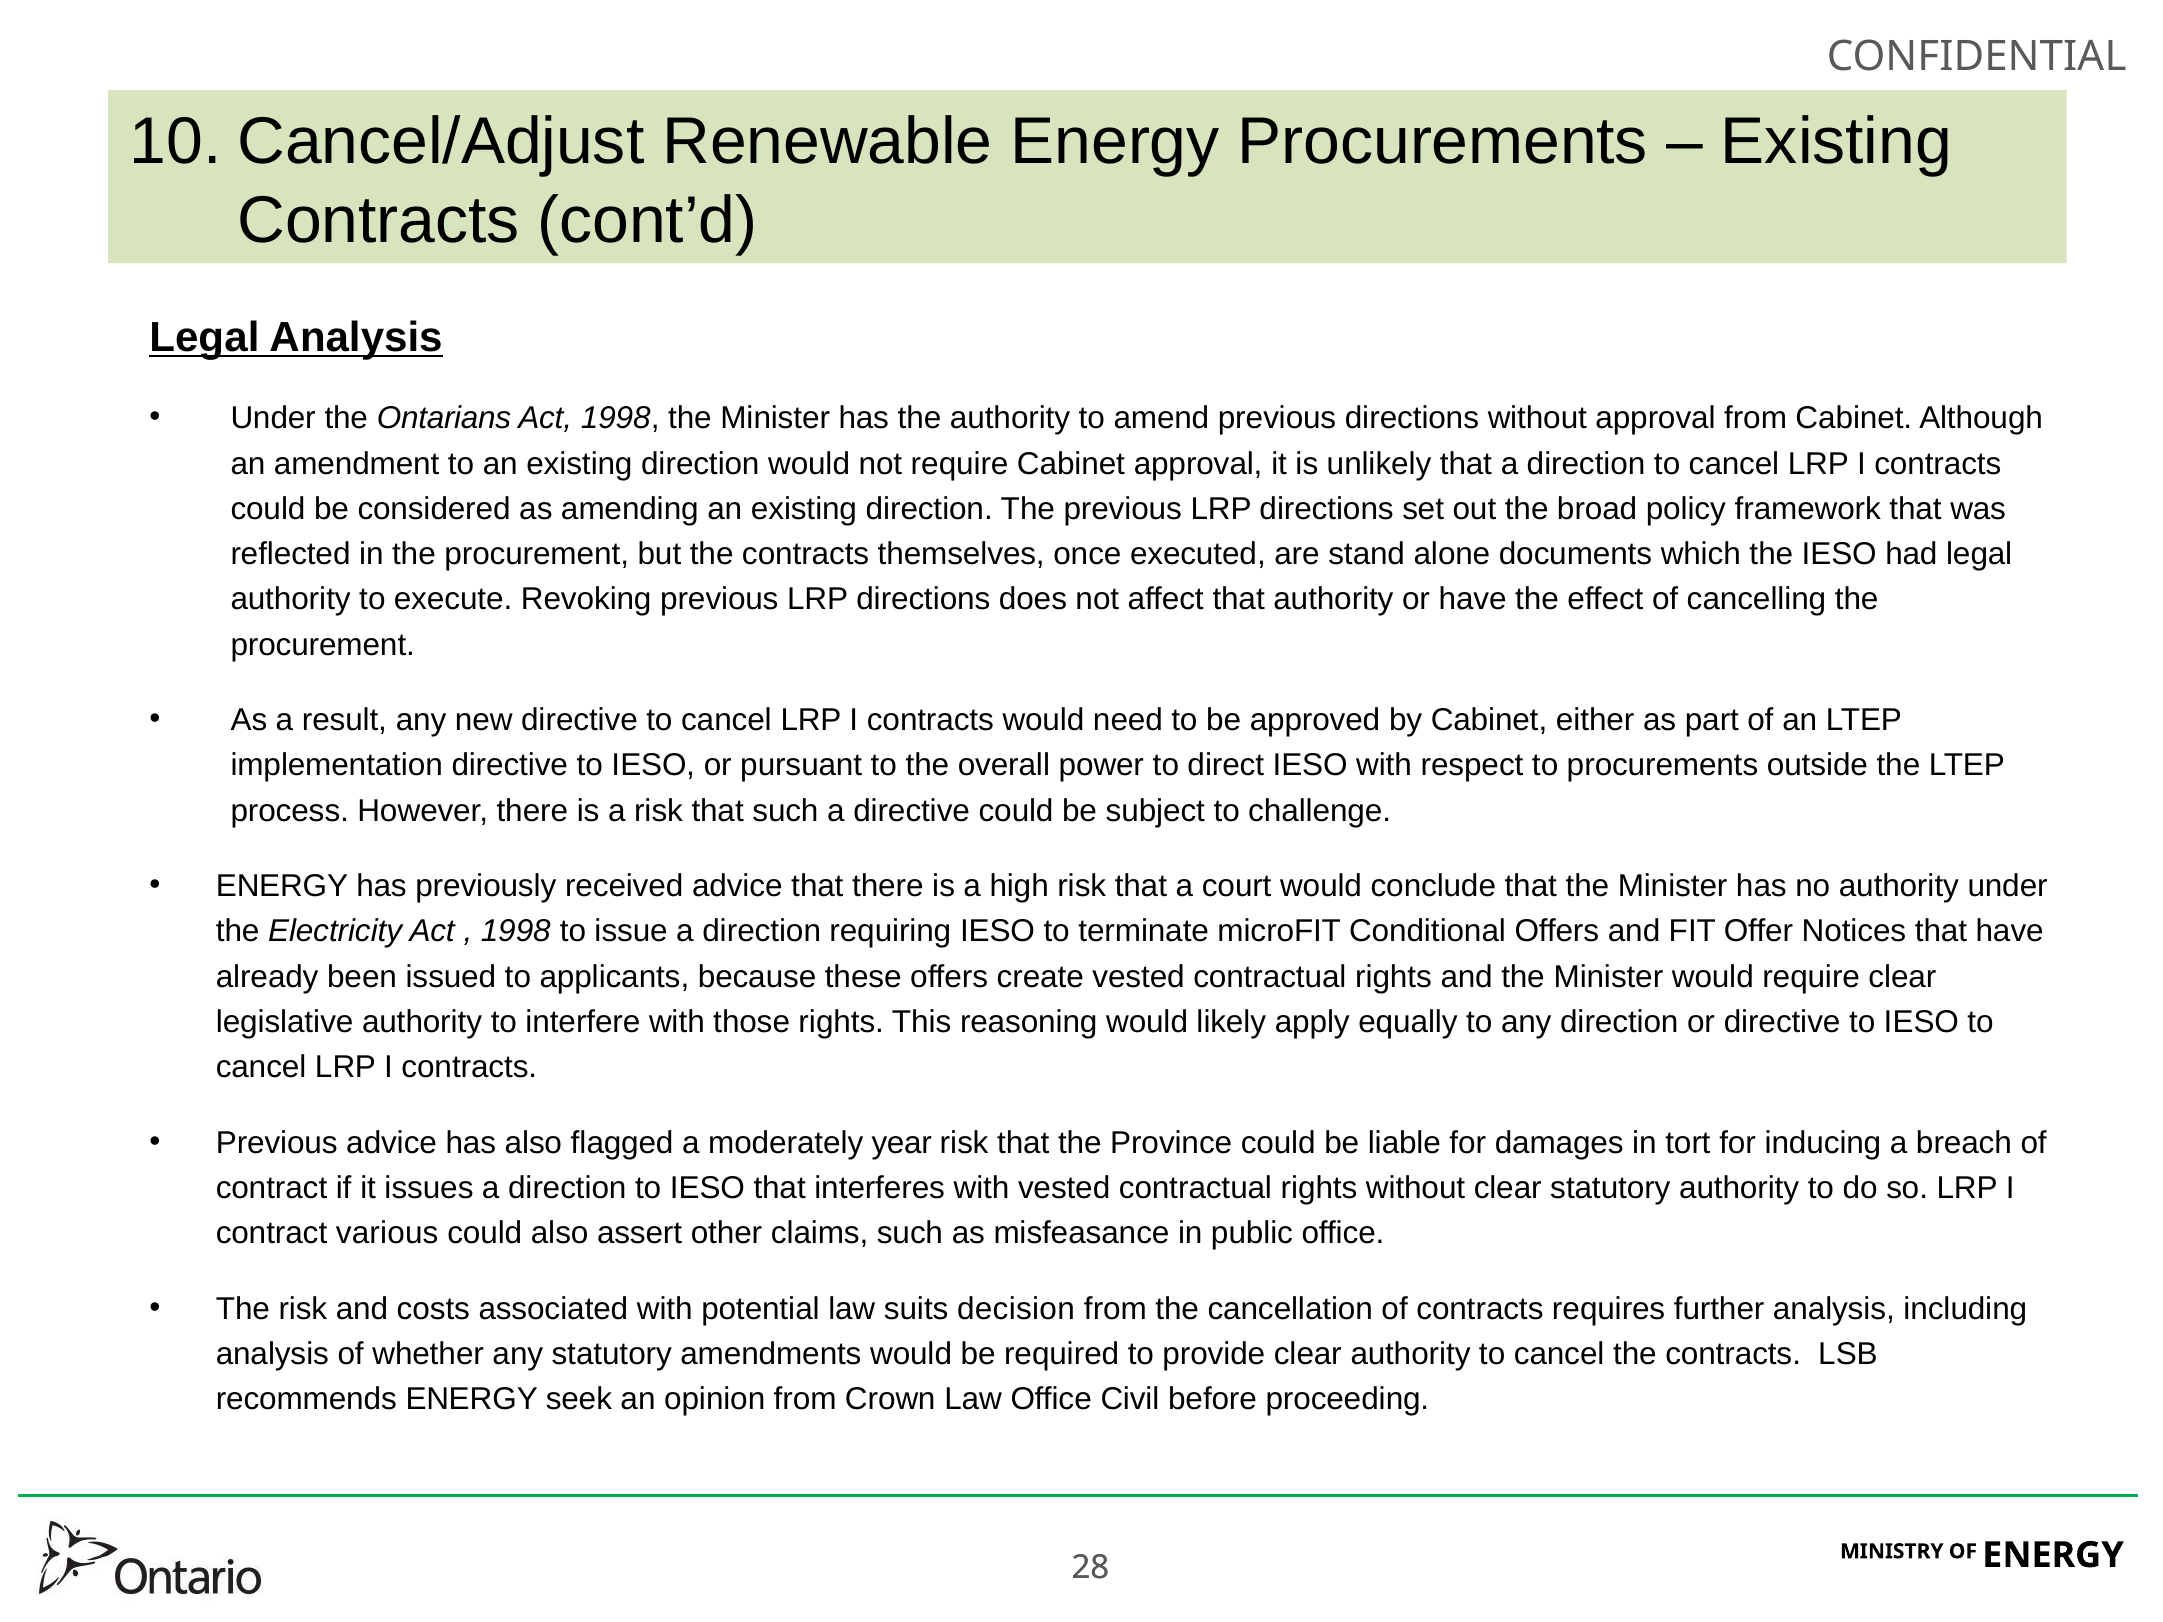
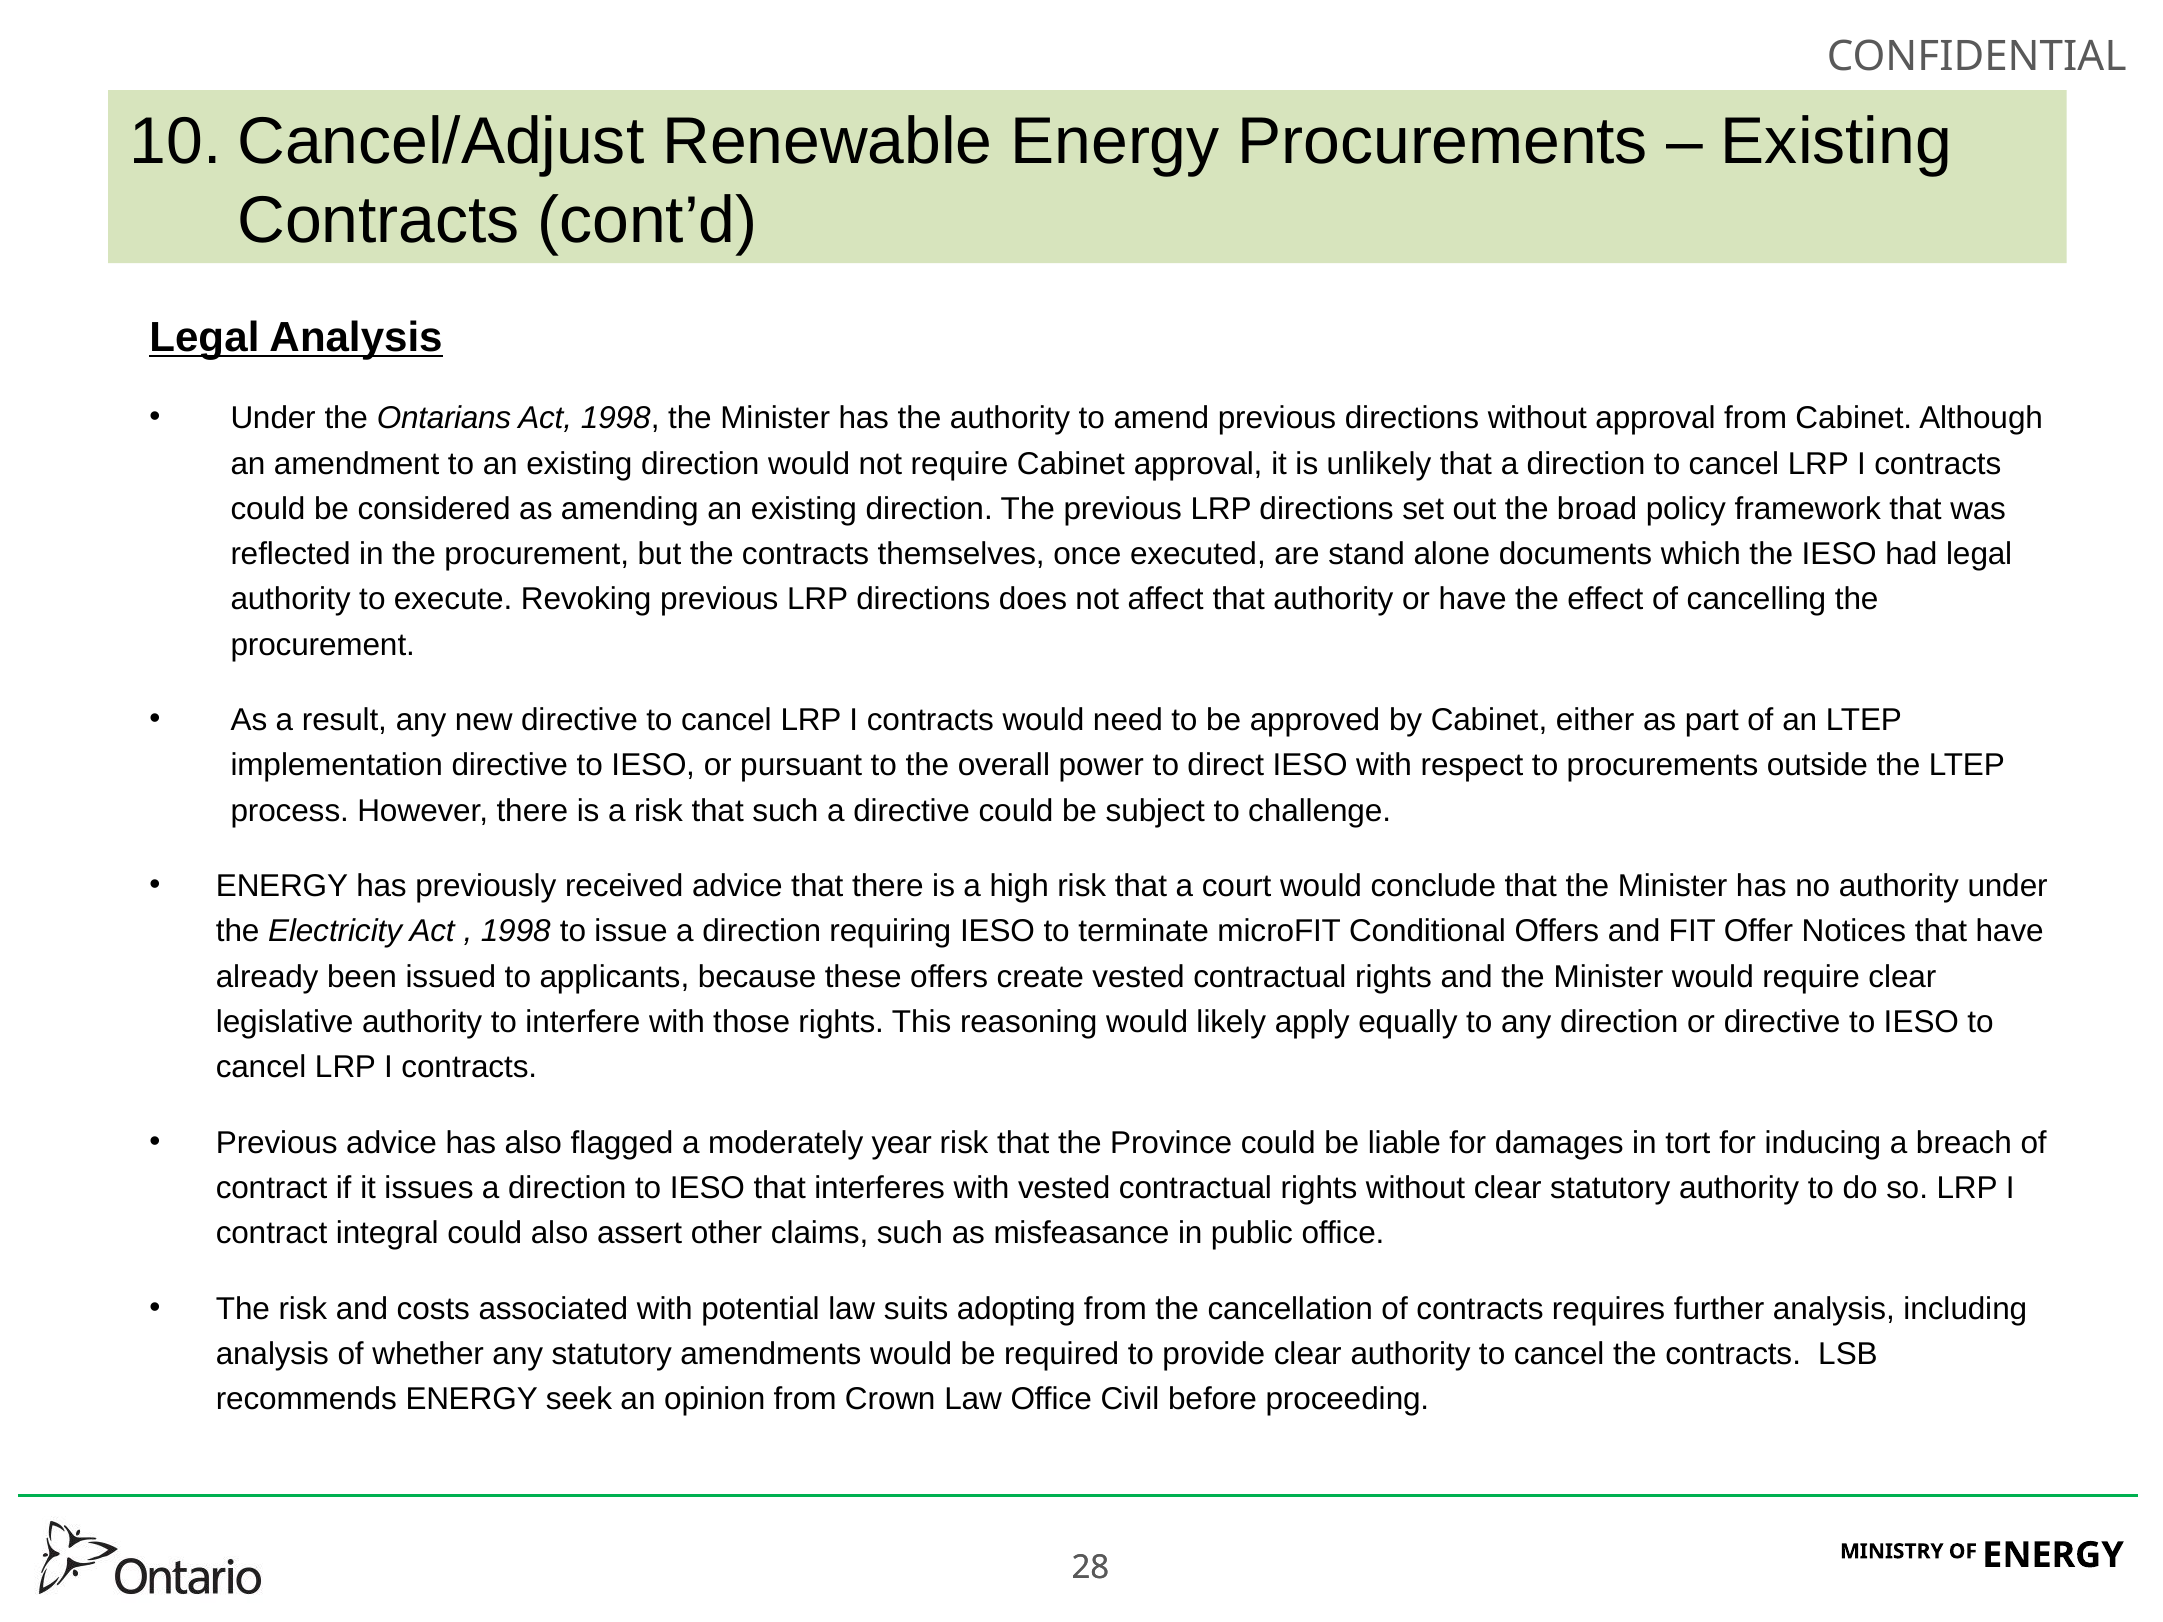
various: various -> integral
decision: decision -> adopting
